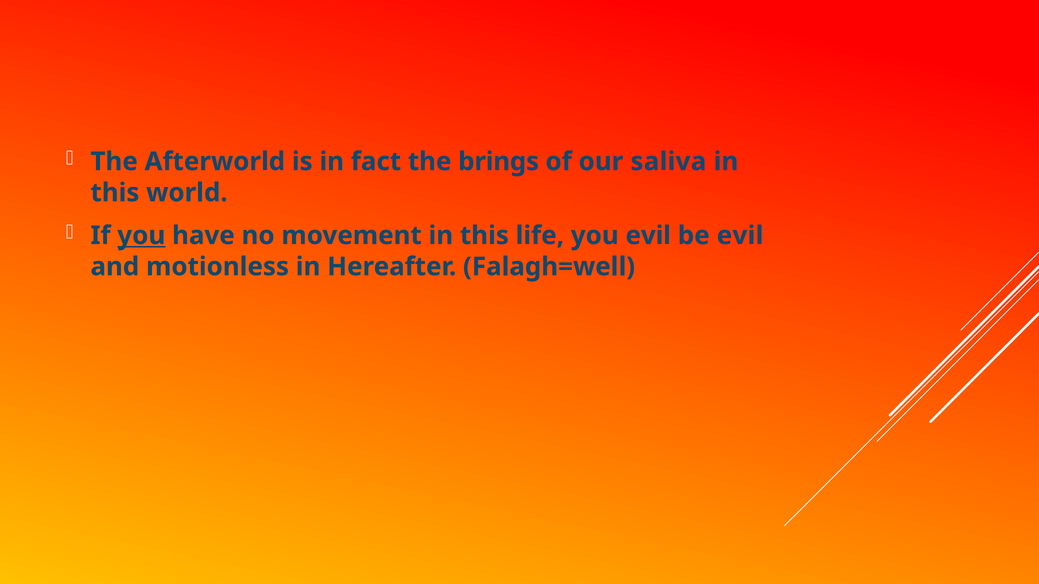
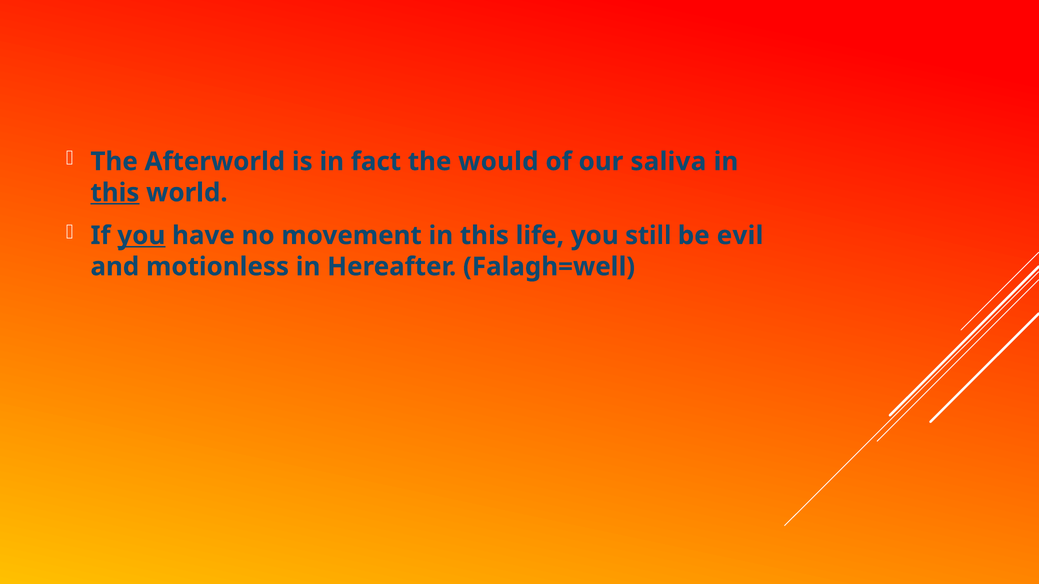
brings: brings -> would
this at (115, 193) underline: none -> present
you evil: evil -> still
